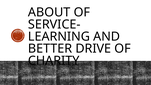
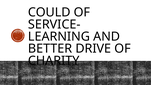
ABOUT: ABOUT -> COULD
